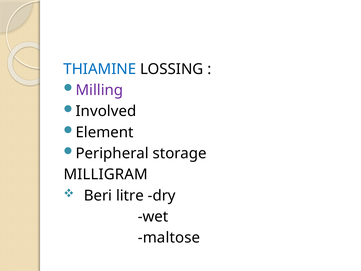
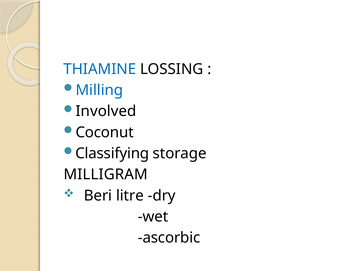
Milling colour: purple -> blue
Element: Element -> Coconut
Peripheral: Peripheral -> Classifying
maltose: maltose -> ascorbic
